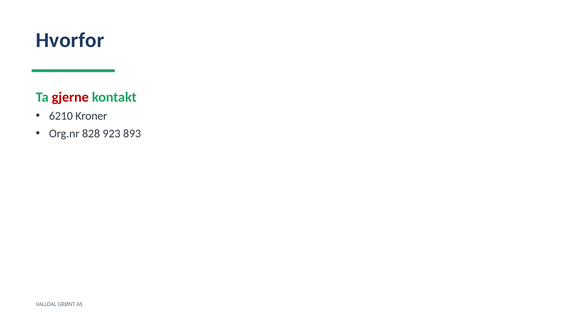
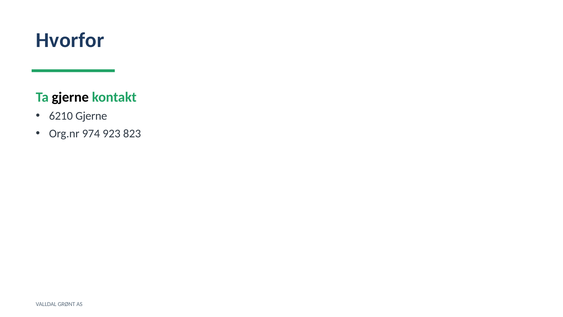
gjerne at (70, 97) colour: red -> black
6210 Kroner: Kroner -> Gjerne
828: 828 -> 974
893: 893 -> 823
